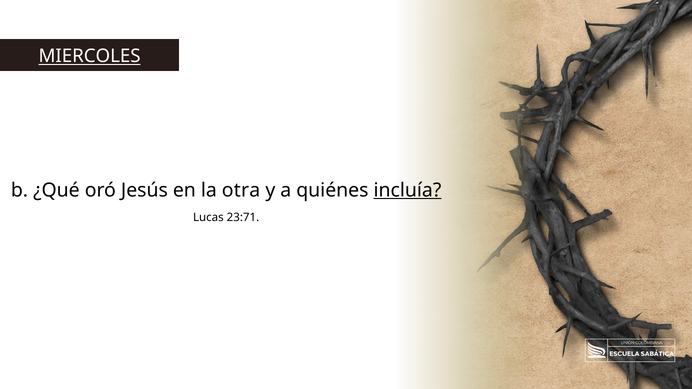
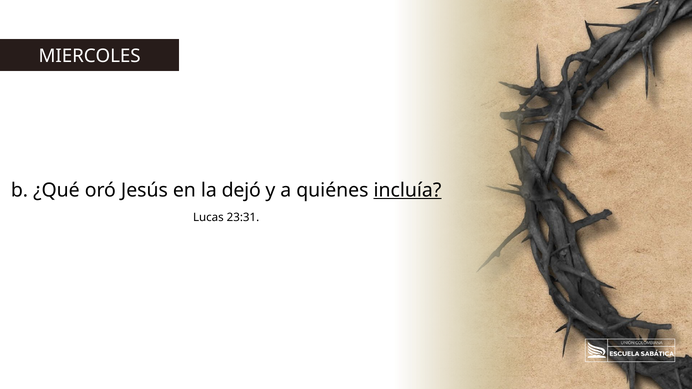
MIERCOLES underline: present -> none
otra: otra -> dejó
23:71: 23:71 -> 23:31
